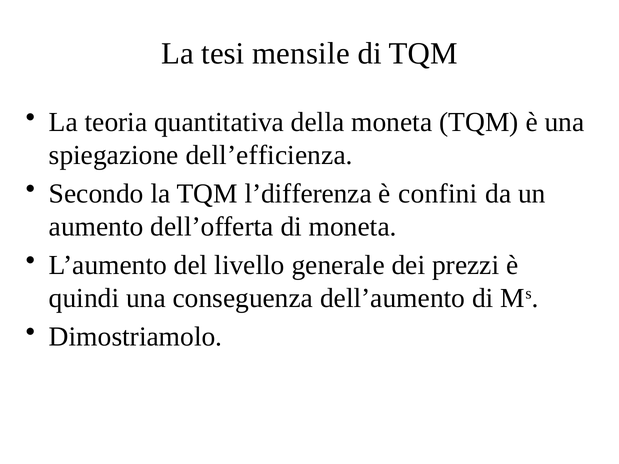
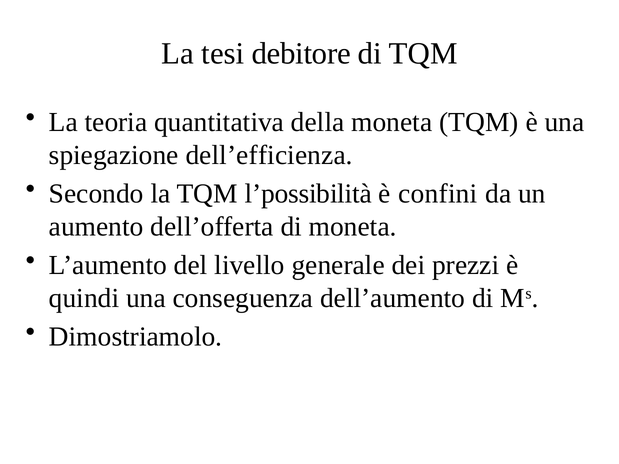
mensile: mensile -> debitore
l’differenza: l’differenza -> l’possibilità
